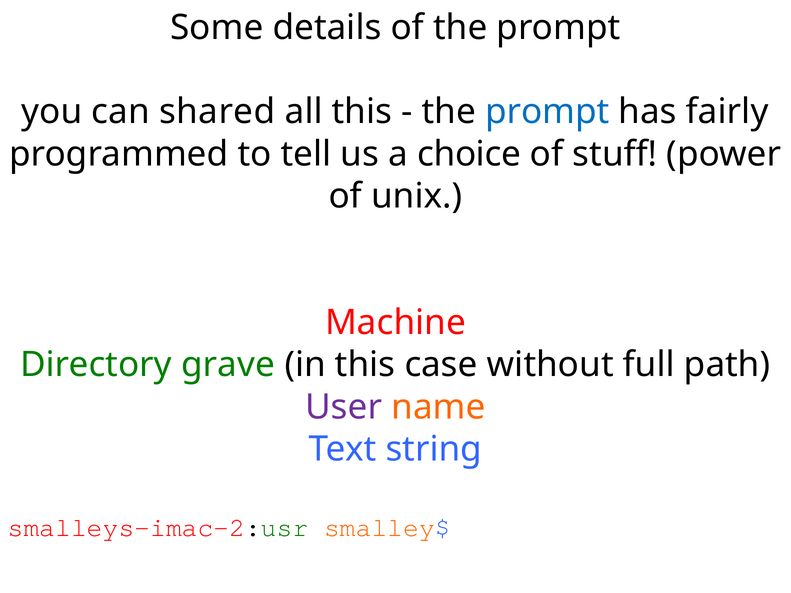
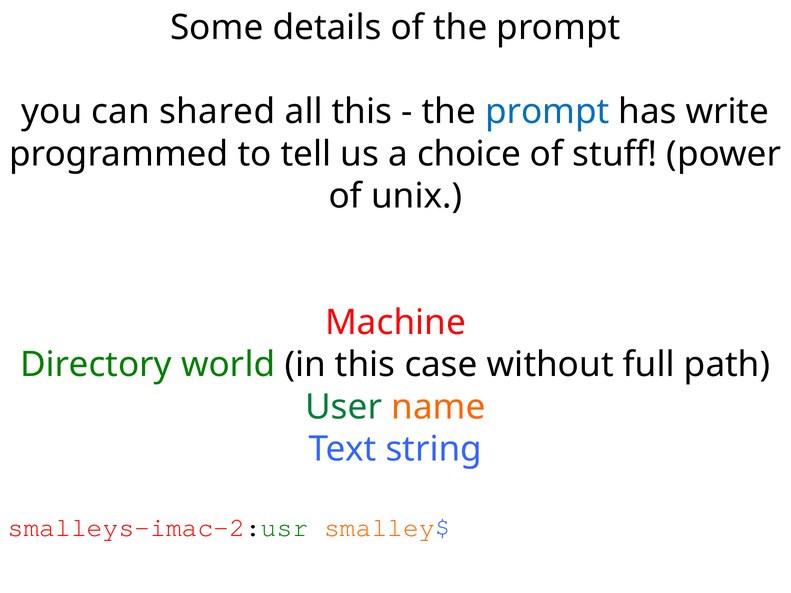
fairly: fairly -> write
grave: grave -> world
User colour: purple -> green
